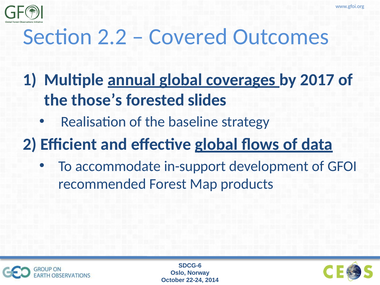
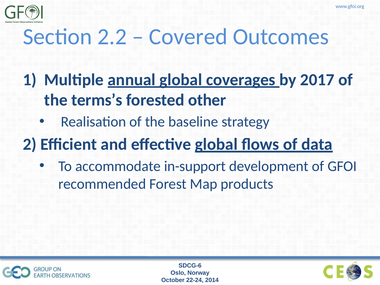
those’s: those’s -> terms’s
slides: slides -> other
